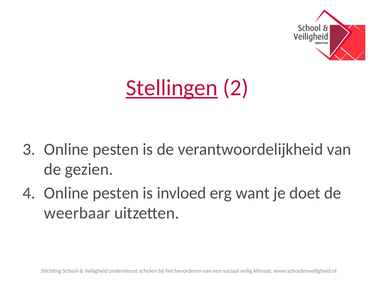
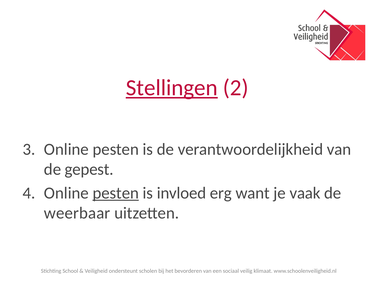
gezien: gezien -> gepest
pesten at (116, 193) underline: none -> present
doet: doet -> vaak
